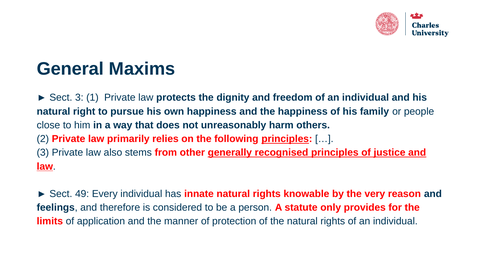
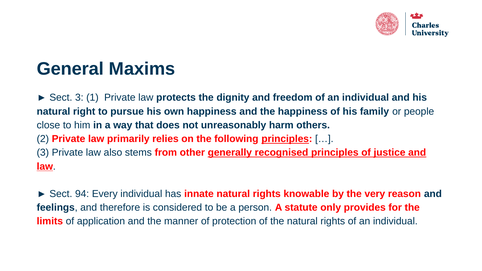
49: 49 -> 94
